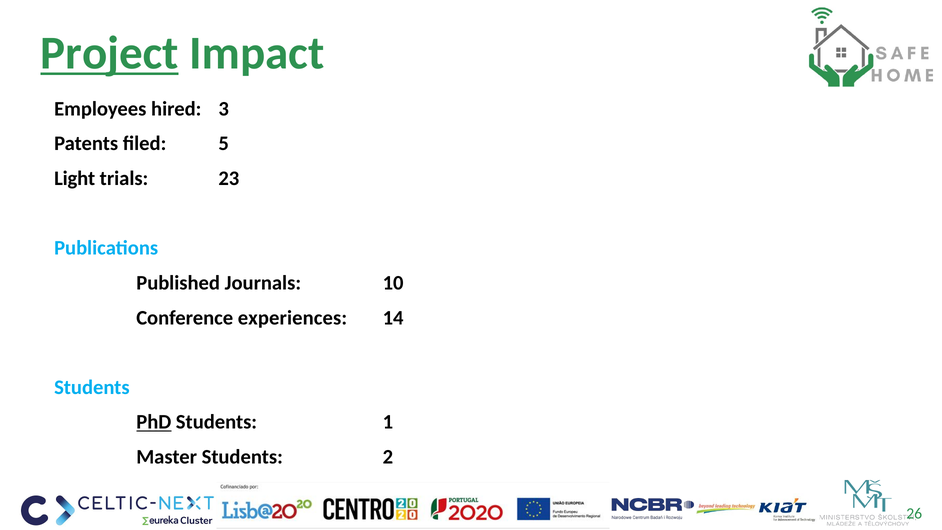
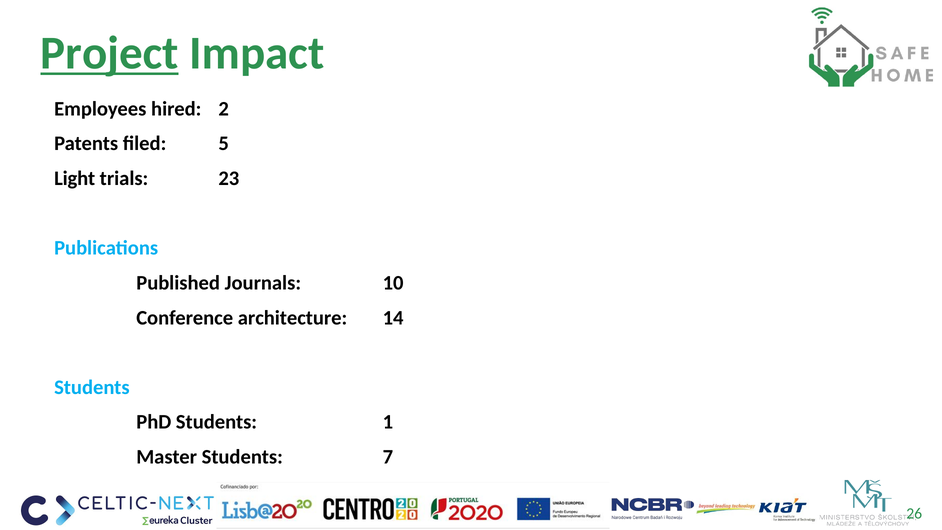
3: 3 -> 2
experiences: experiences -> architecture
PhD underline: present -> none
2: 2 -> 7
